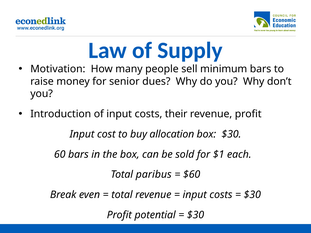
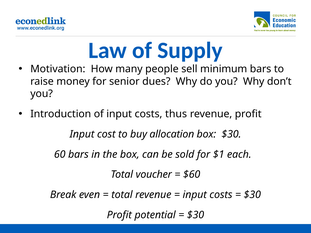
their: their -> thus
paribus: paribus -> voucher
